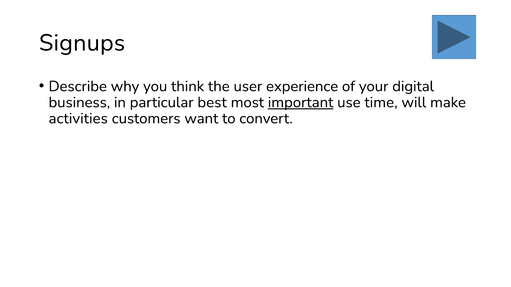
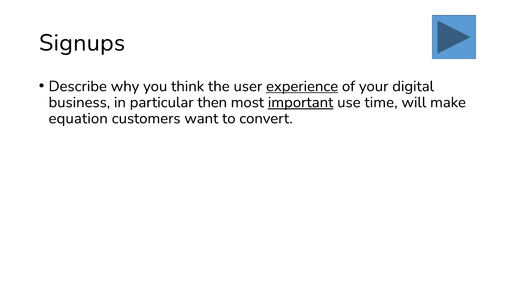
experience underline: none -> present
best: best -> then
activities: activities -> equation
